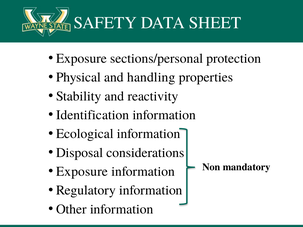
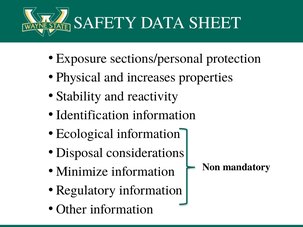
handling: handling -> increases
Exposure at (82, 172): Exposure -> Minimize
